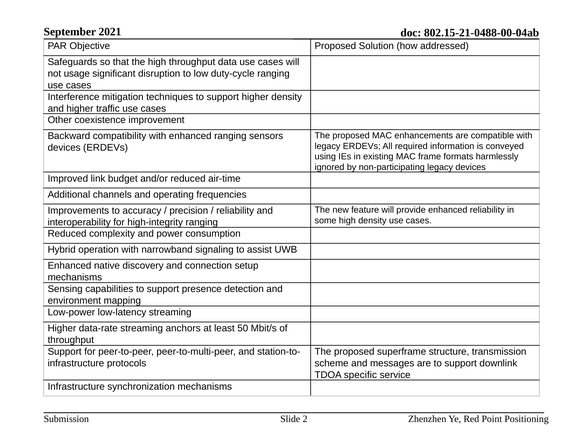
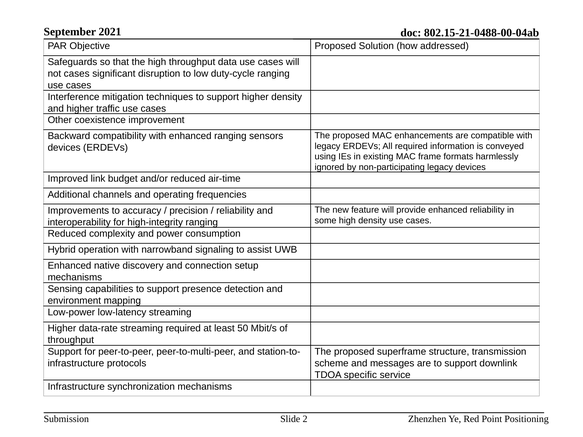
not usage: usage -> cases
streaming anchors: anchors -> required
